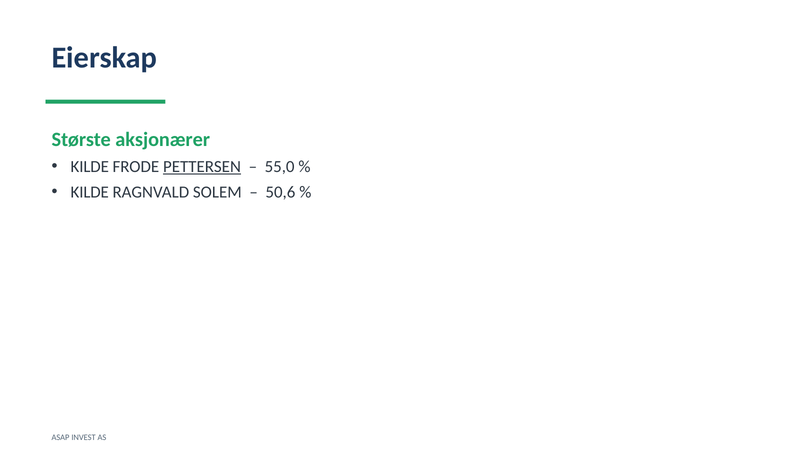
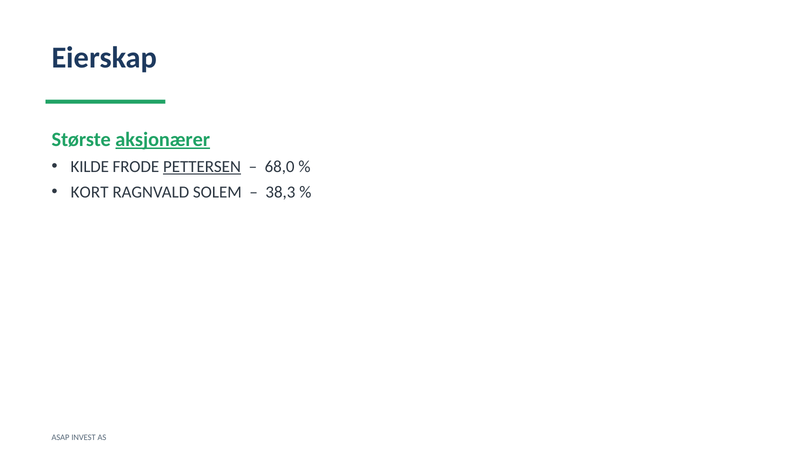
aksjonærer underline: none -> present
55,0: 55,0 -> 68,0
KILDE at (90, 192): KILDE -> KORT
50,6: 50,6 -> 38,3
